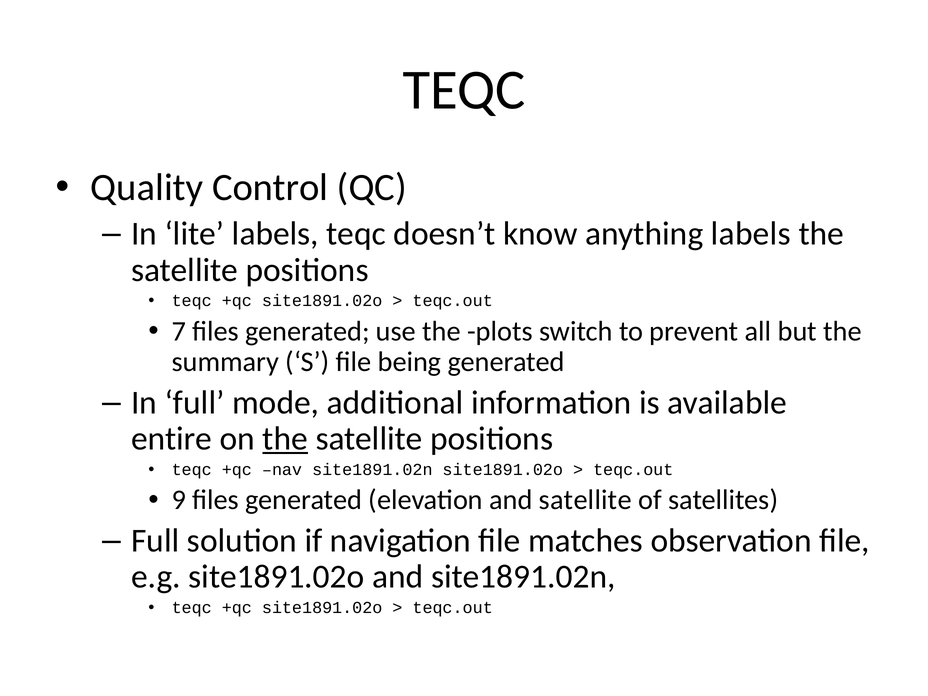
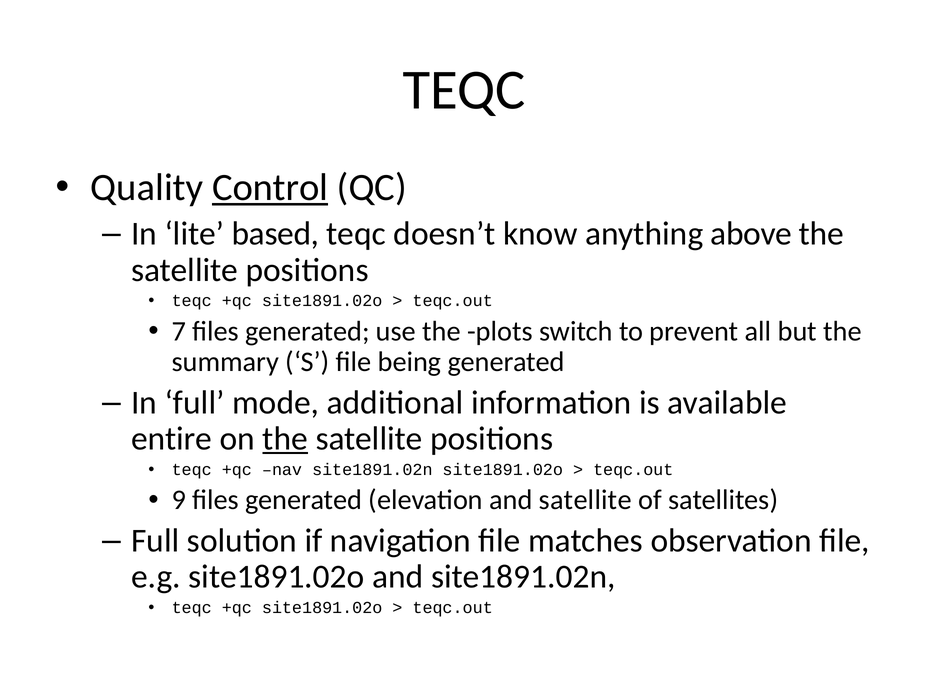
Control underline: none -> present
lite labels: labels -> based
anything labels: labels -> above
